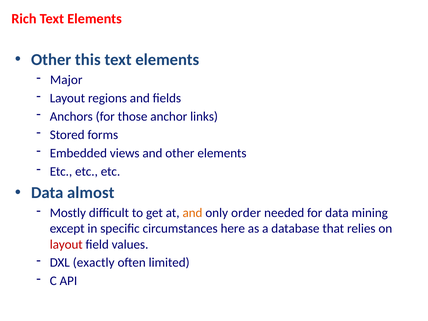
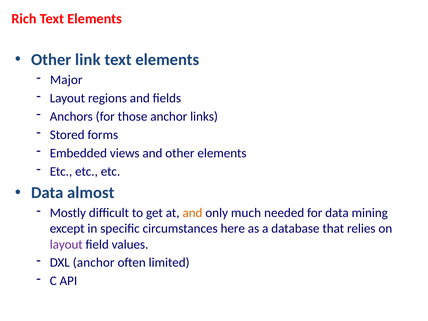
this: this -> link
order: order -> much
layout at (66, 244) colour: red -> purple
DXL exactly: exactly -> anchor
